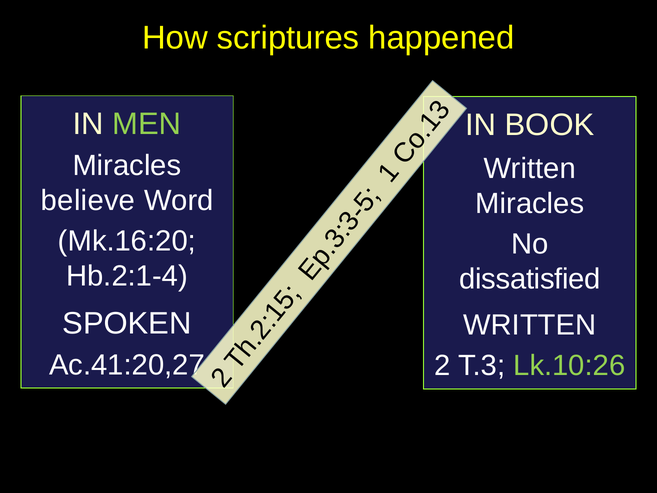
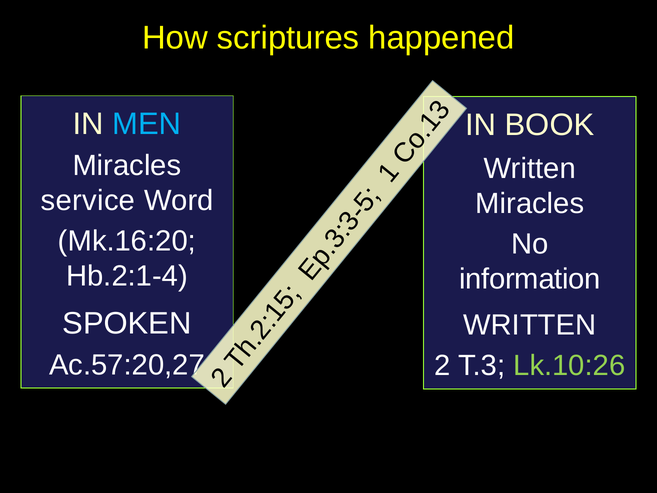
MEN colour: light green -> light blue
believe: believe -> service
dissatisfied: dissatisfied -> information
Ac.41:20,27: Ac.41:20,27 -> Ac.57:20,27
